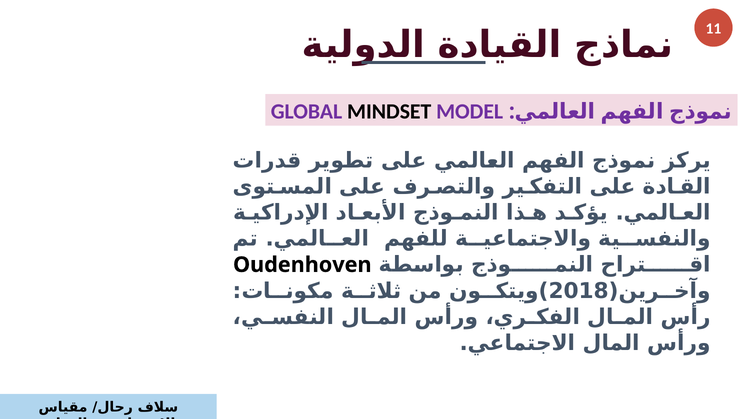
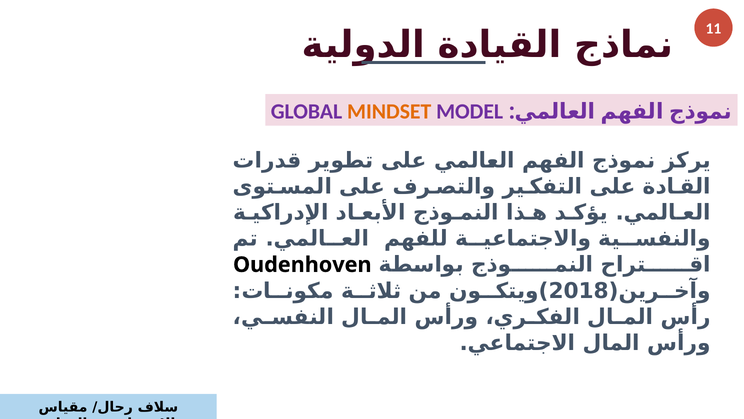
MINDSET colour: black -> orange
